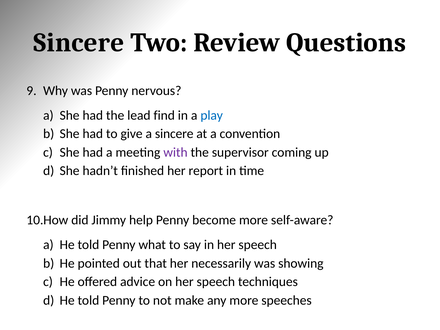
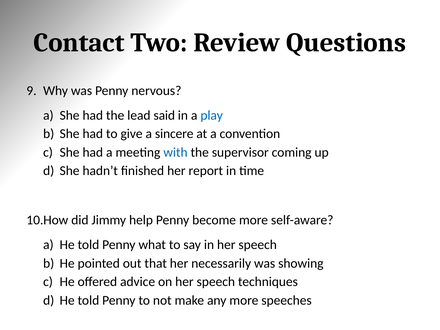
Sincere at (79, 43): Sincere -> Contact
find: find -> said
with colour: purple -> blue
